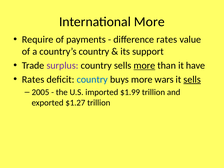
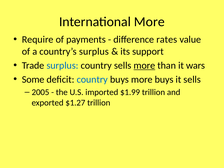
country’s country: country -> surplus
surplus at (62, 65) colour: purple -> blue
have: have -> wars
Rates at (33, 79): Rates -> Some
more wars: wars -> buys
sells at (192, 79) underline: present -> none
